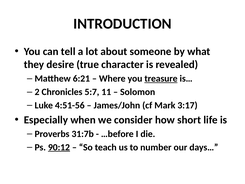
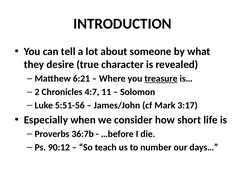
5:7: 5:7 -> 4:7
4:51-56: 4:51-56 -> 5:51-56
31:7b: 31:7b -> 36:7b
90:12 underline: present -> none
